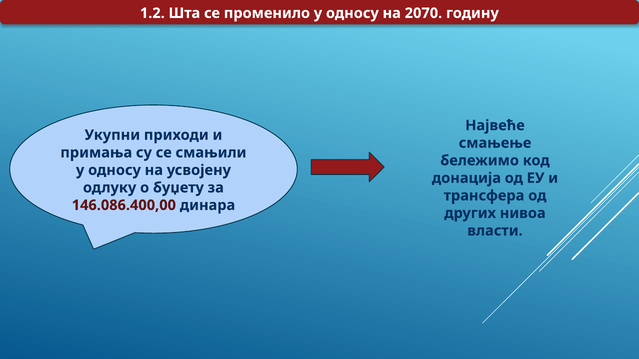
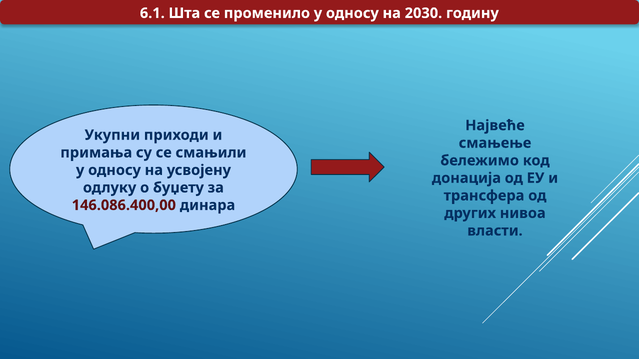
1.2: 1.2 -> 6.1
2070: 2070 -> 2030
